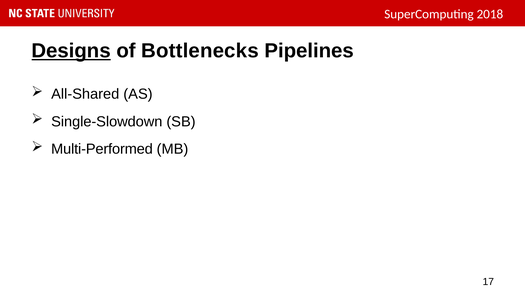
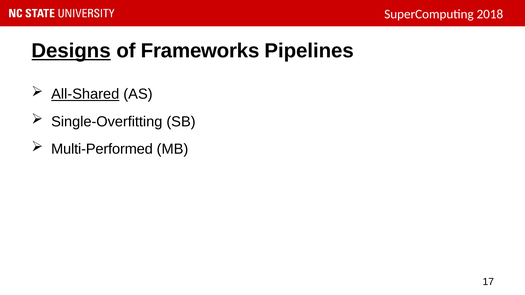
Bottlenecks: Bottlenecks -> Frameworks
All-Shared underline: none -> present
Single-Slowdown: Single-Slowdown -> Single-Overfitting
